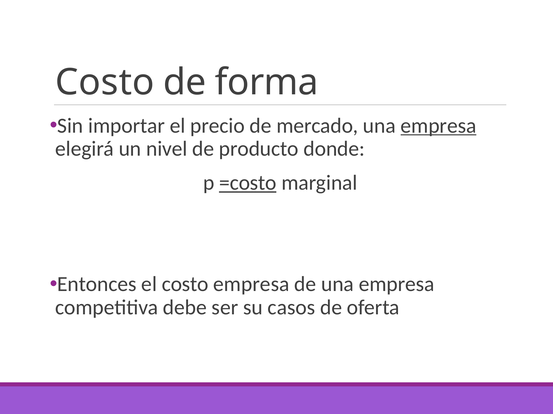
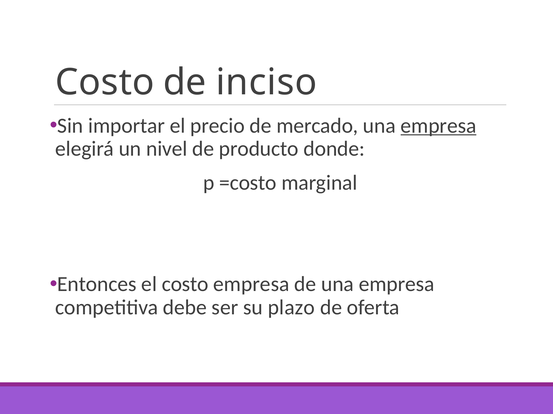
forma: forma -> inciso
=costo underline: present -> none
casos: casos -> plazo
